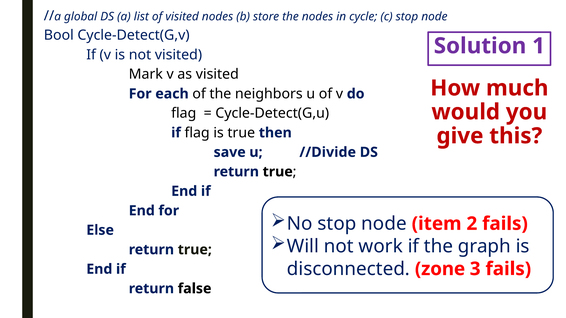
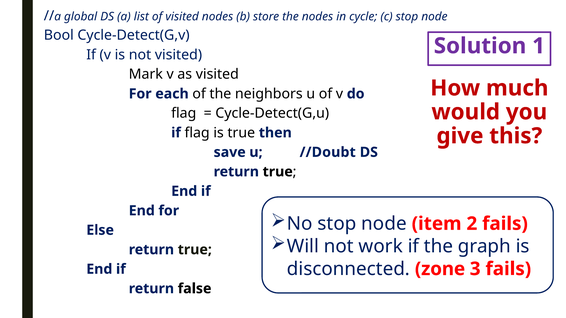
//Divide: //Divide -> //Doubt
